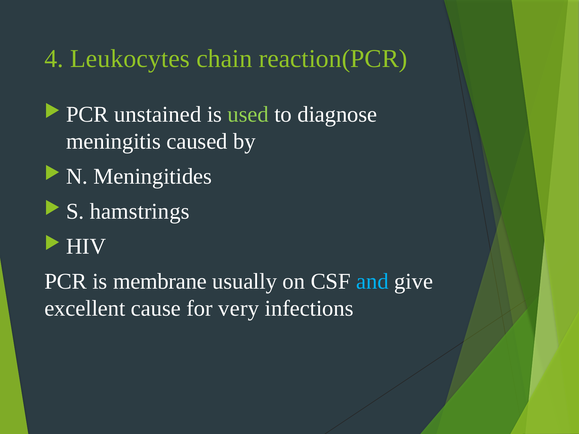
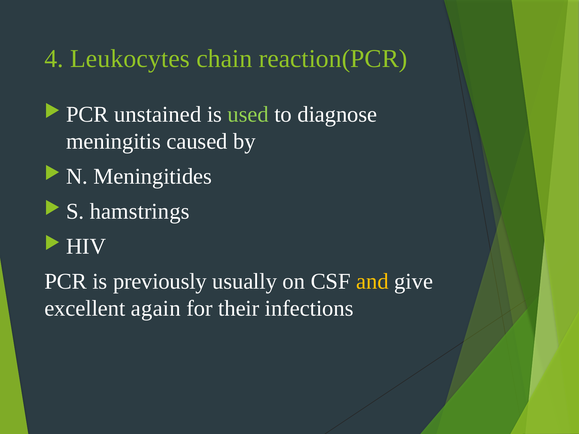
membrane: membrane -> previously
and colour: light blue -> yellow
cause: cause -> again
very: very -> their
